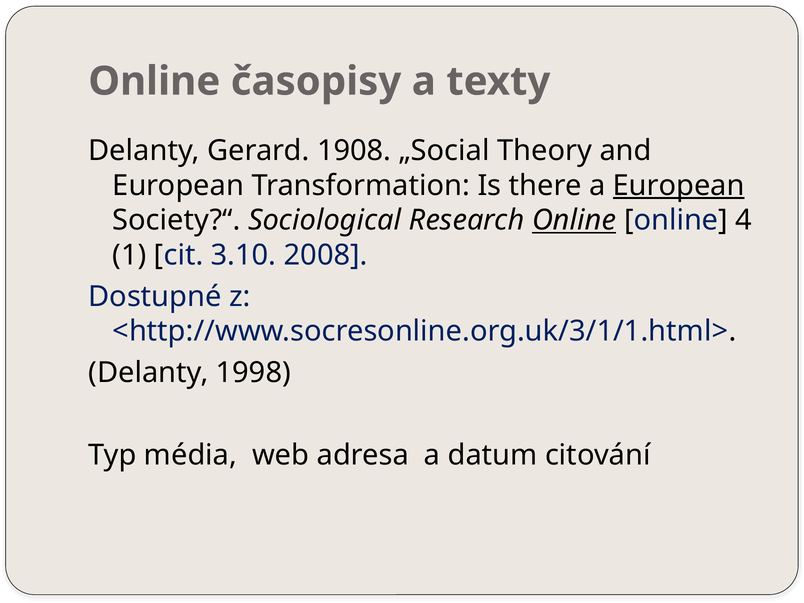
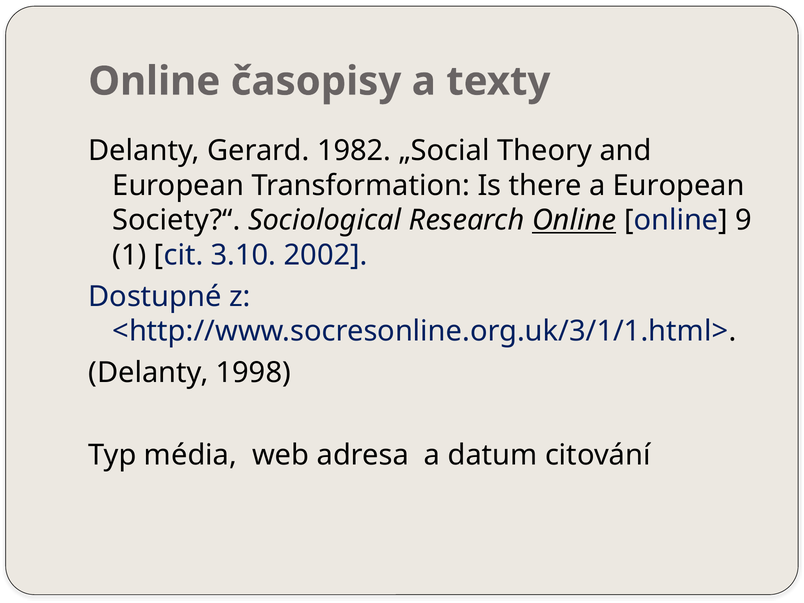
1908: 1908 -> 1982
European at (679, 186) underline: present -> none
4: 4 -> 9
2008: 2008 -> 2002
